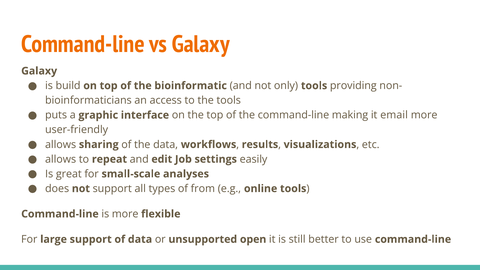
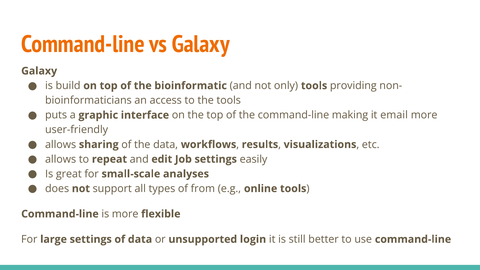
large support: support -> settings
open: open -> login
